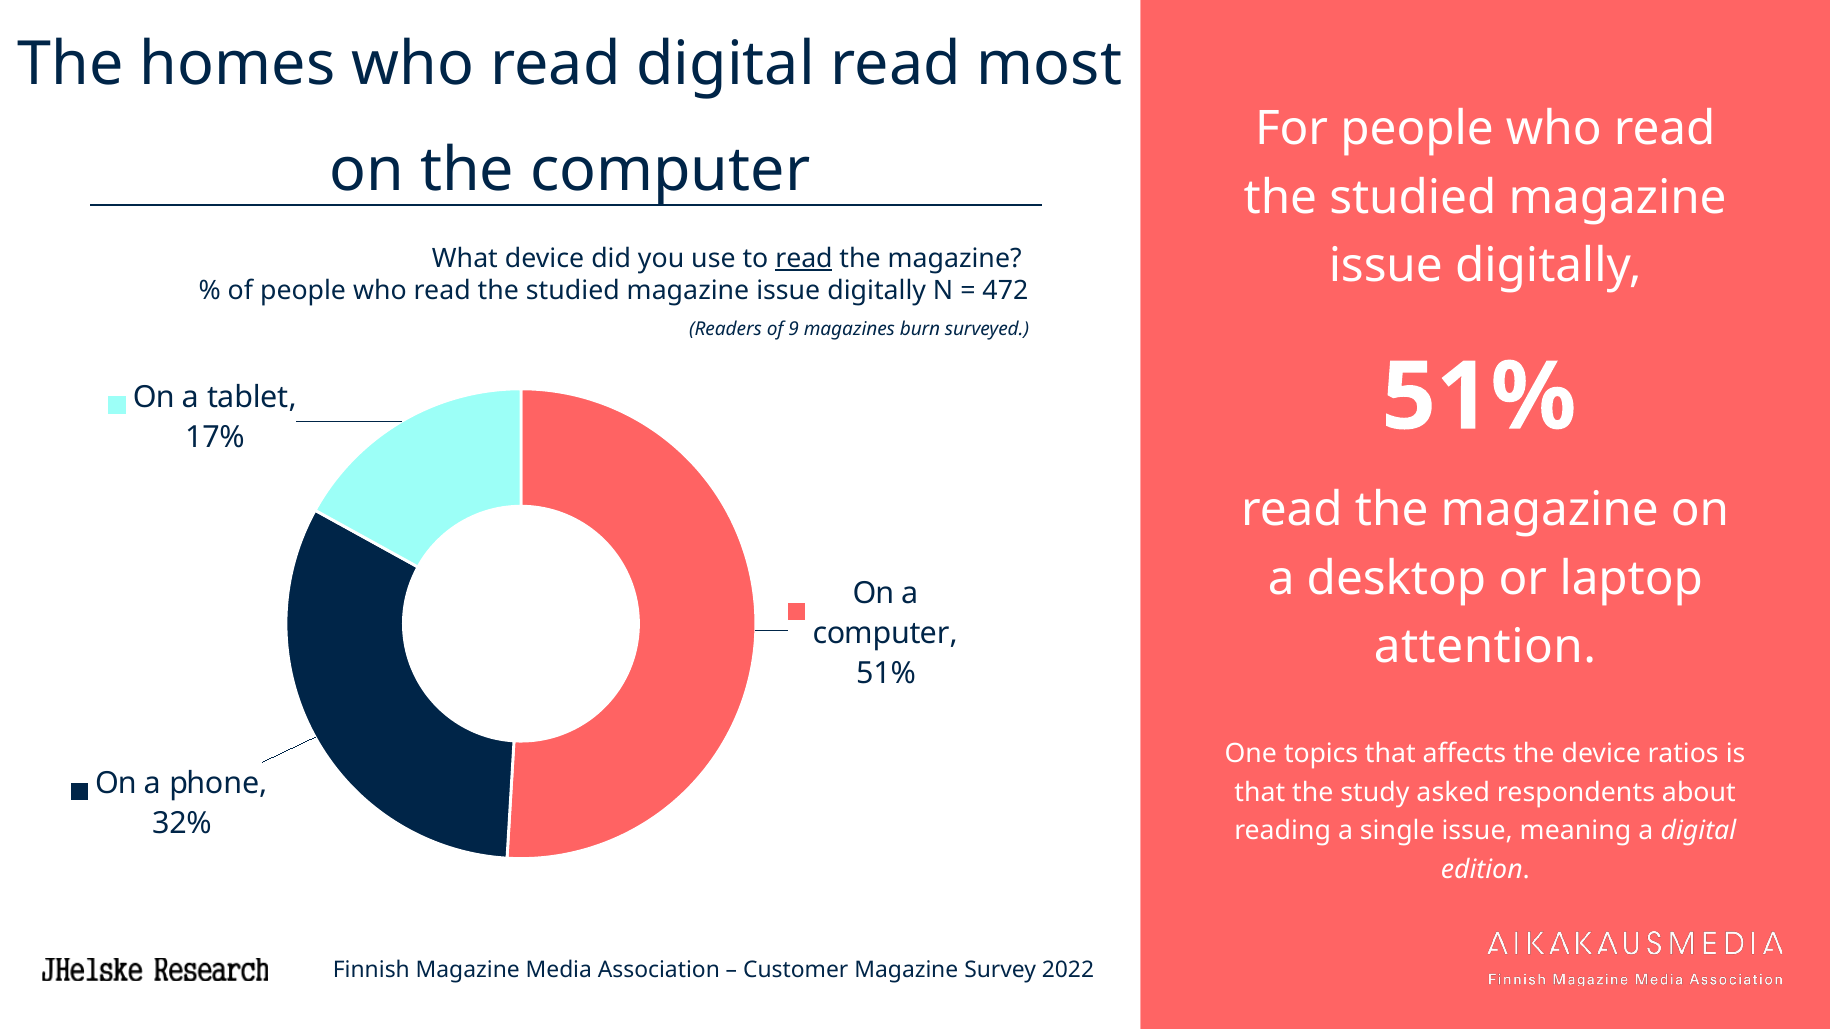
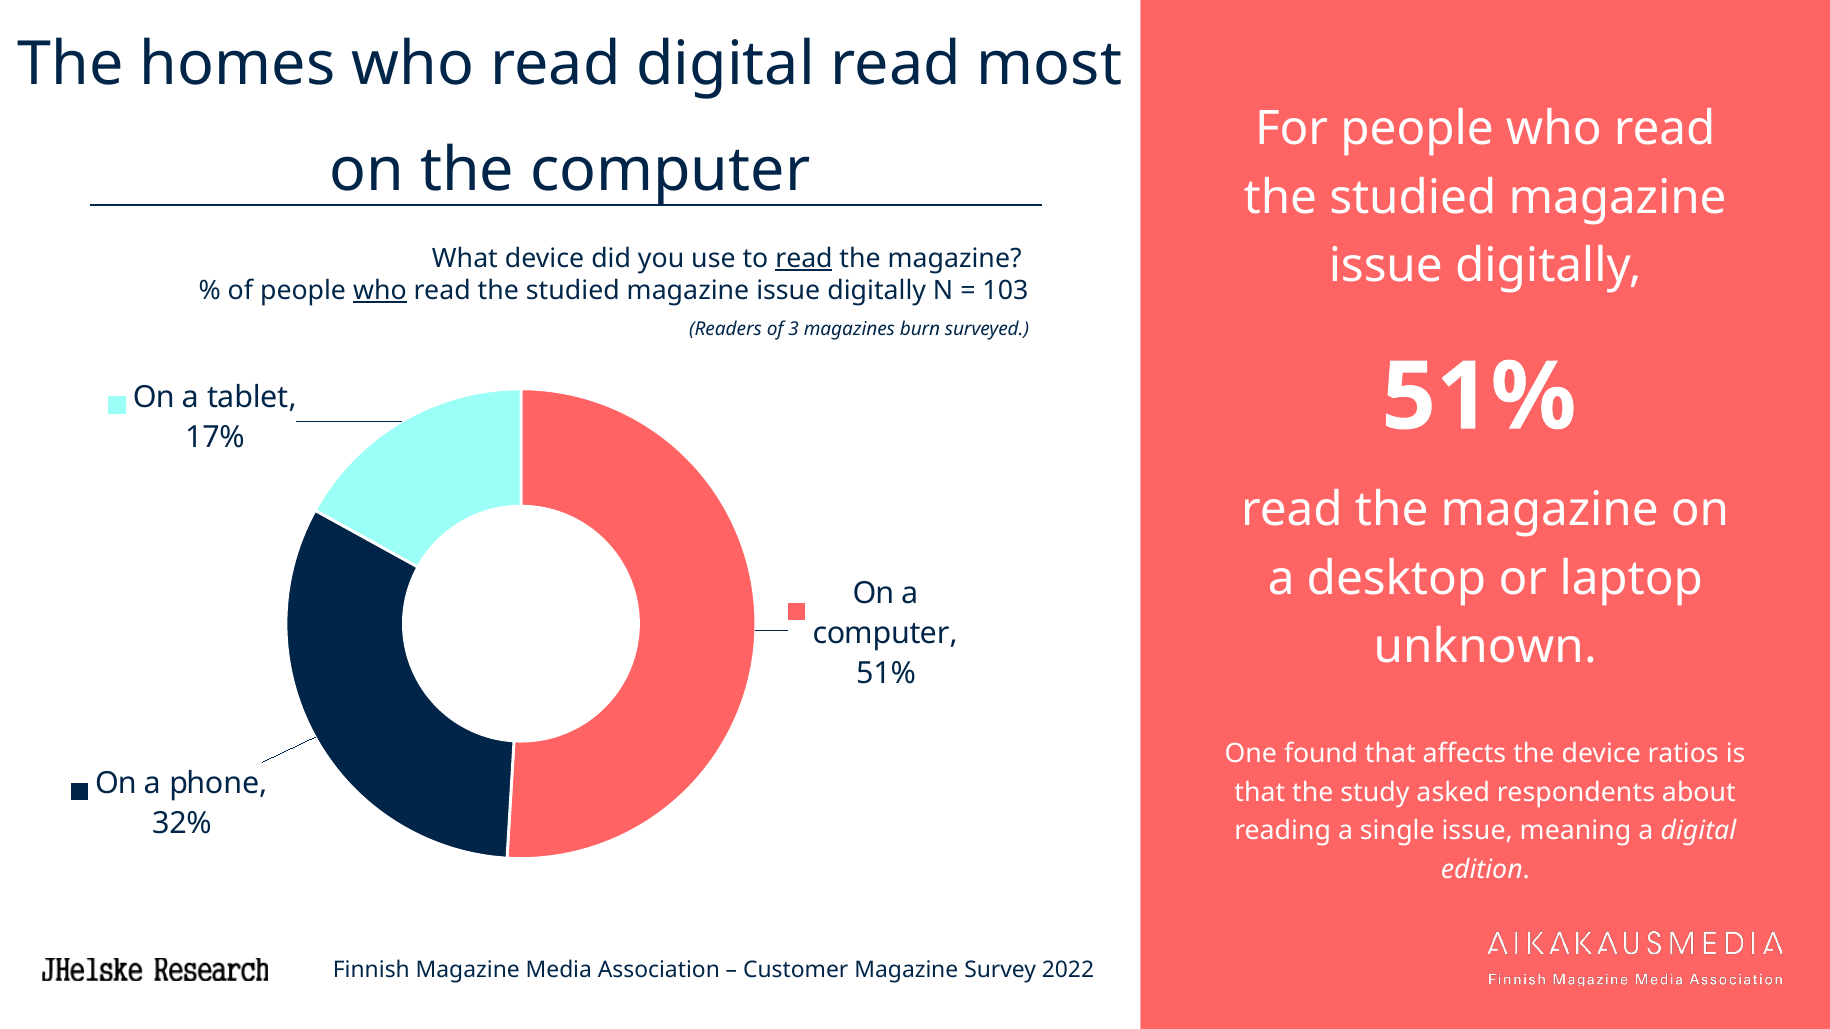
who at (380, 290) underline: none -> present
472: 472 -> 103
9: 9 -> 3
attention: attention -> unknown
topics: topics -> found
